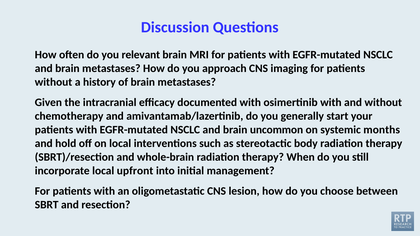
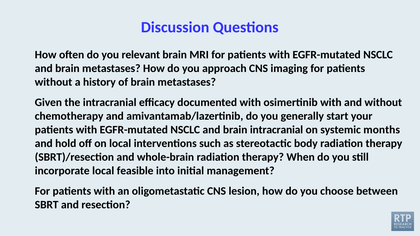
brain uncommon: uncommon -> intracranial
upfront: upfront -> feasible
